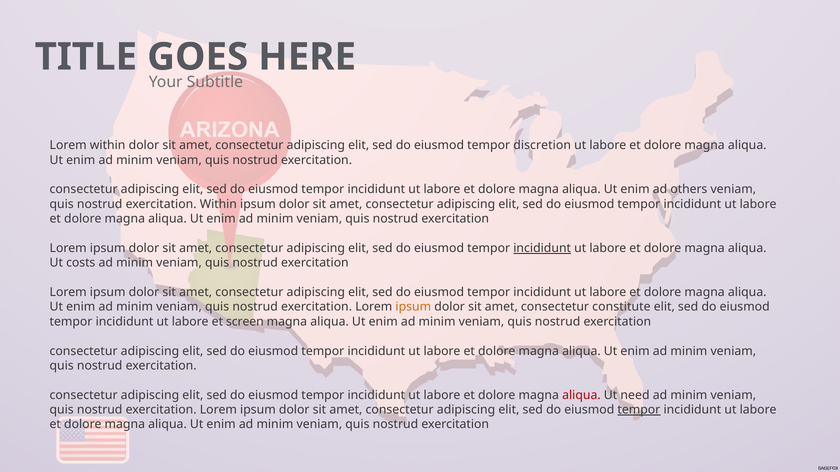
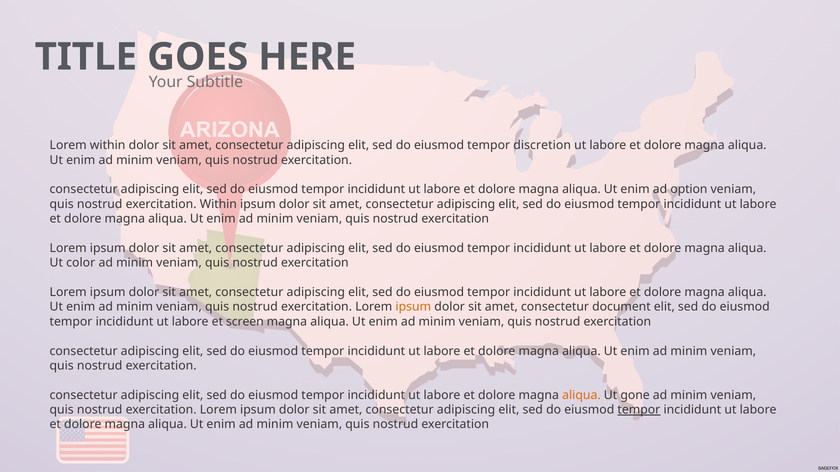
others: others -> option
incididunt at (542, 248) underline: present -> none
costs: costs -> color
constitute: constitute -> document
aliqua at (581, 395) colour: red -> orange
need: need -> gone
